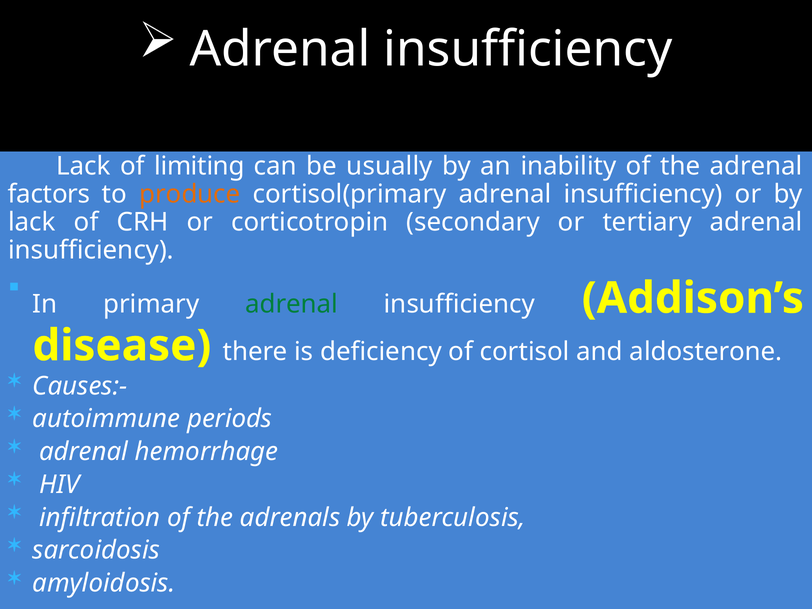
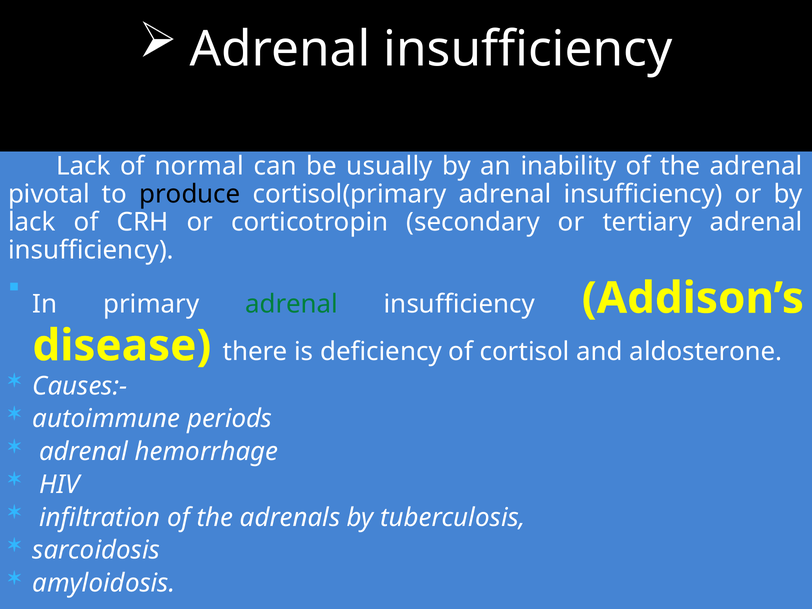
limiting: limiting -> normal
factors: factors -> pivotal
produce colour: orange -> black
